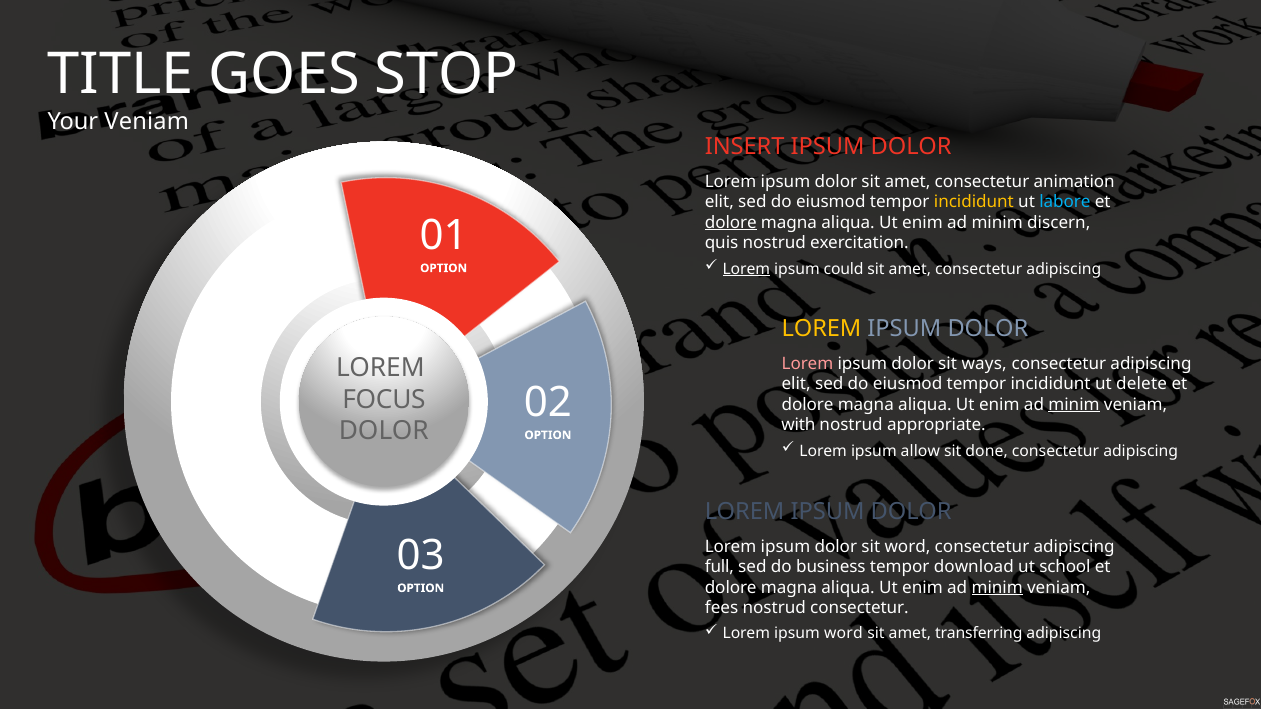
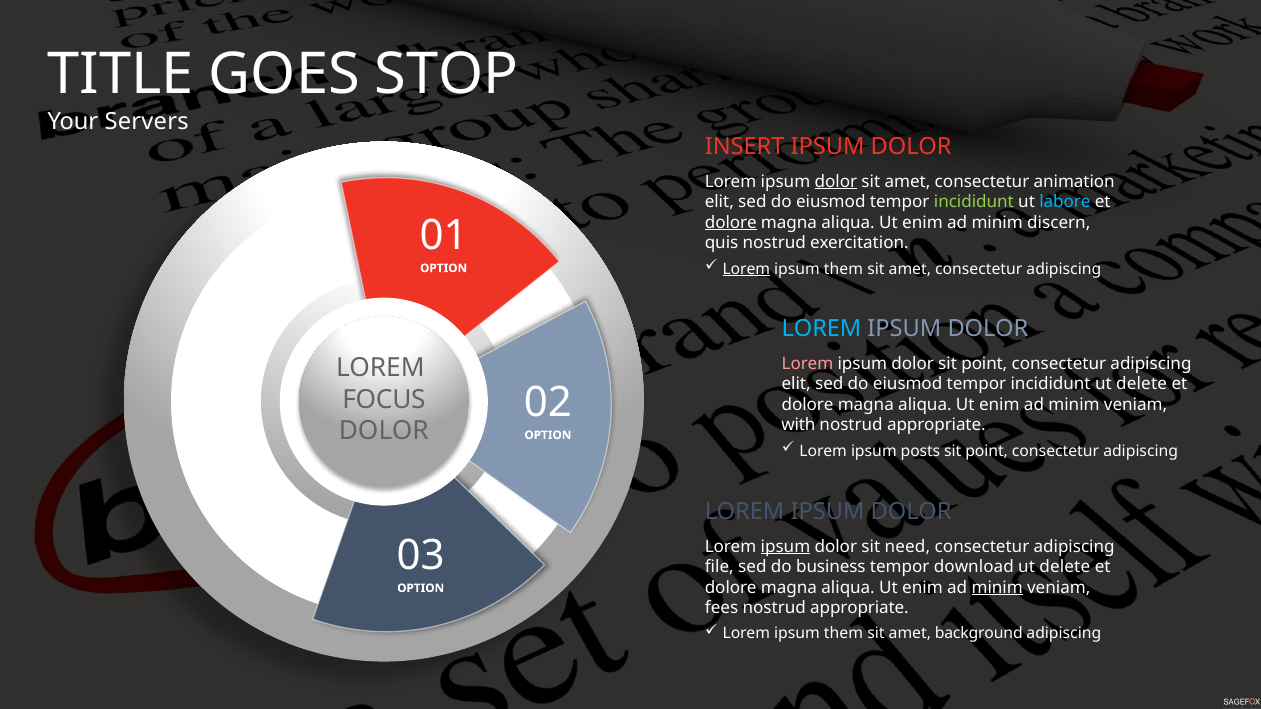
Your Veniam: Veniam -> Servers
dolor at (836, 182) underline: none -> present
incididunt at (974, 202) colour: yellow -> light green
could at (844, 269): could -> them
LOREM at (822, 329) colour: yellow -> light blue
dolor sit ways: ways -> point
minim at (1074, 405) underline: present -> none
allow: allow -> posts
done at (987, 451): done -> point
ipsum at (785, 547) underline: none -> present
sit word: word -> need
full: full -> file
school at (1065, 567): school -> delete
consectetur at (859, 608): consectetur -> appropriate
word at (843, 634): word -> them
transferring: transferring -> background
